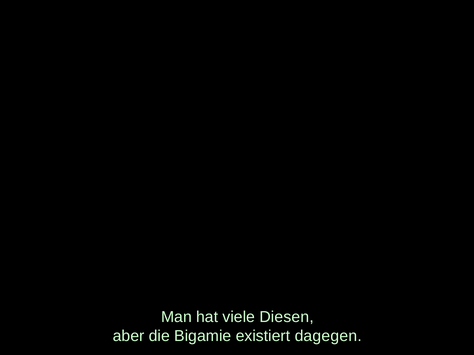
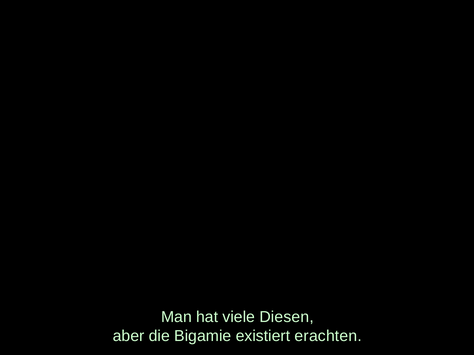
dagegen: dagegen -> erachten
